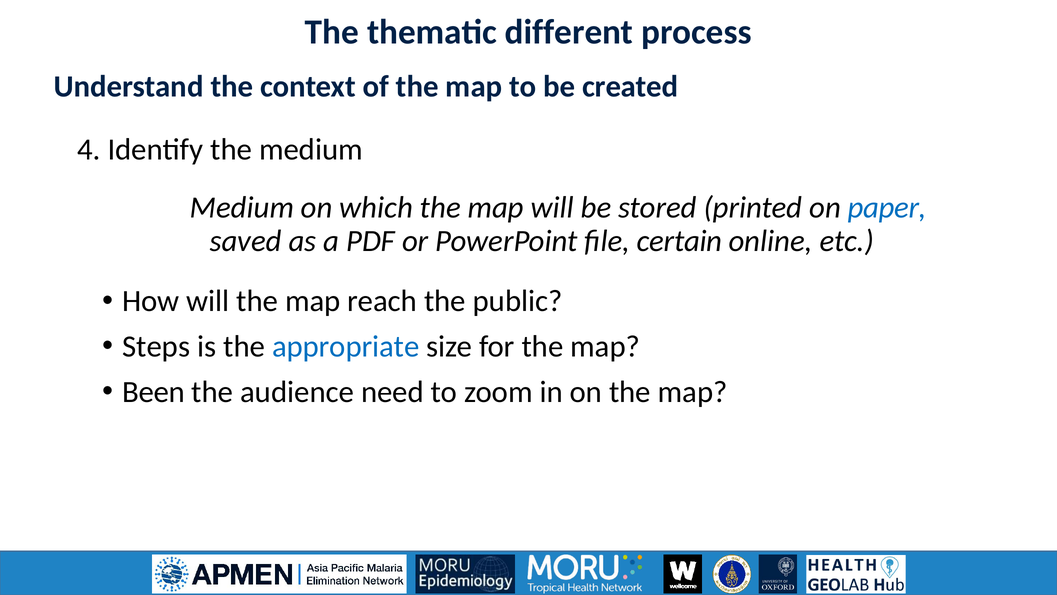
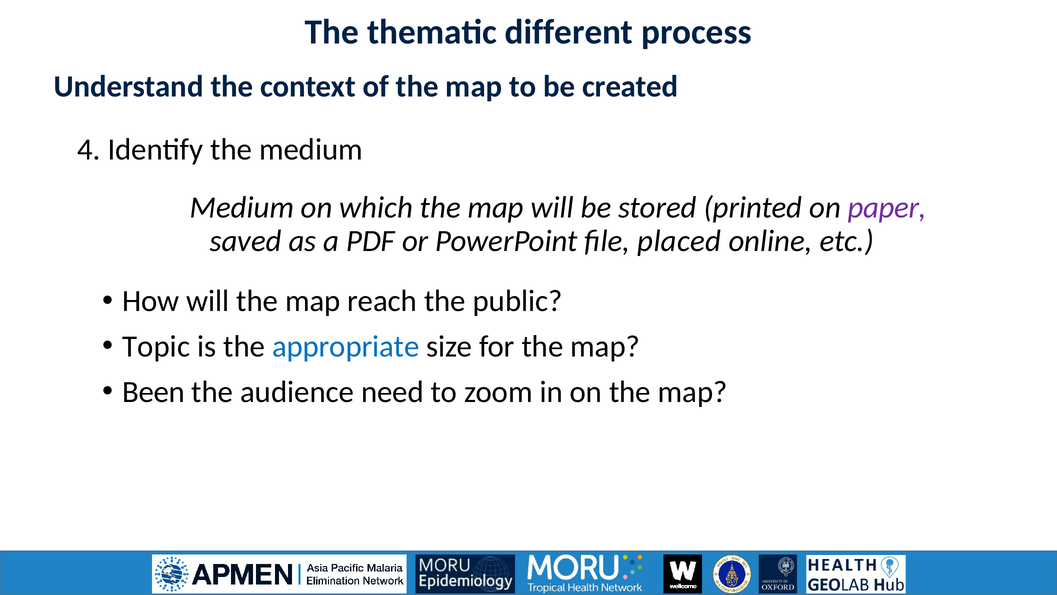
paper colour: blue -> purple
certain: certain -> placed
Steps: Steps -> Topic
